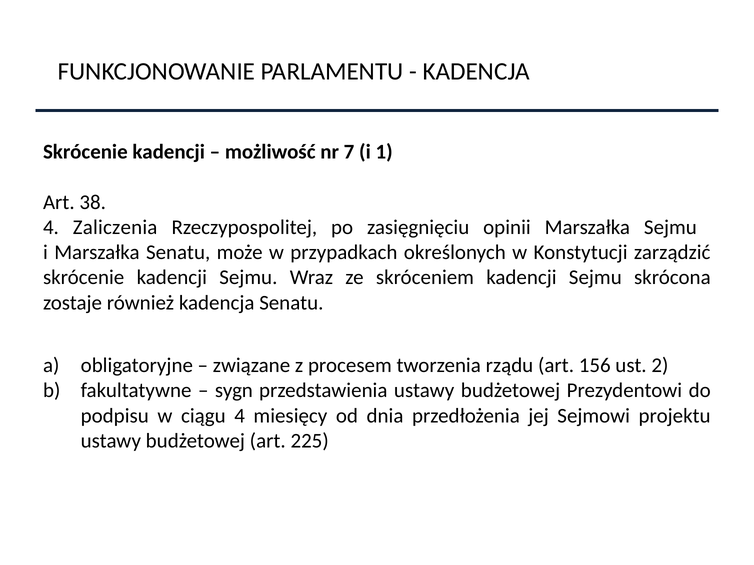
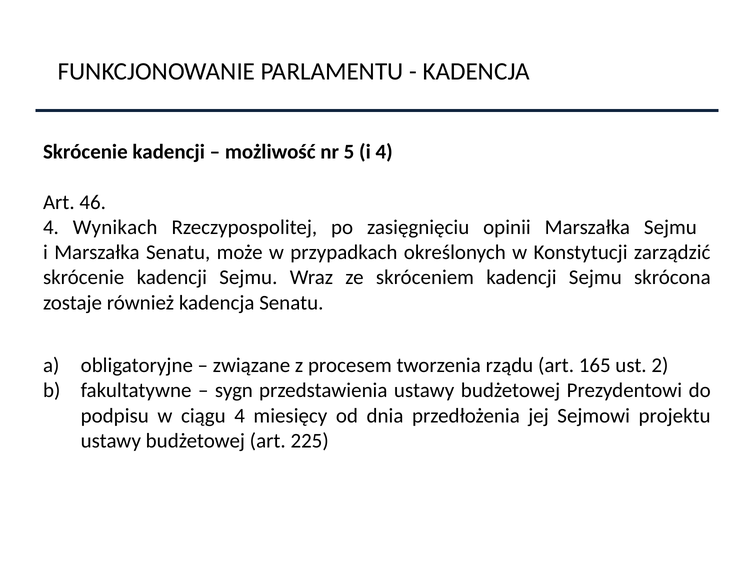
7: 7 -> 5
i 1: 1 -> 4
38: 38 -> 46
Zaliczenia: Zaliczenia -> Wynikach
156: 156 -> 165
